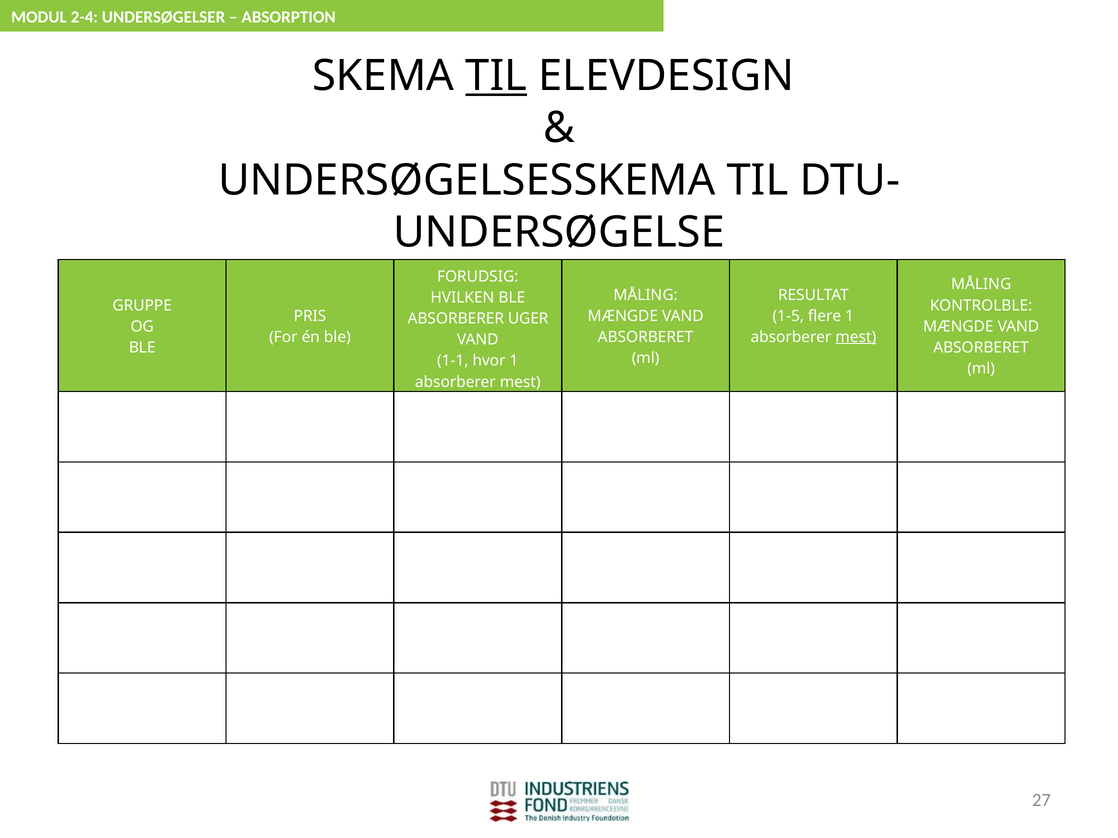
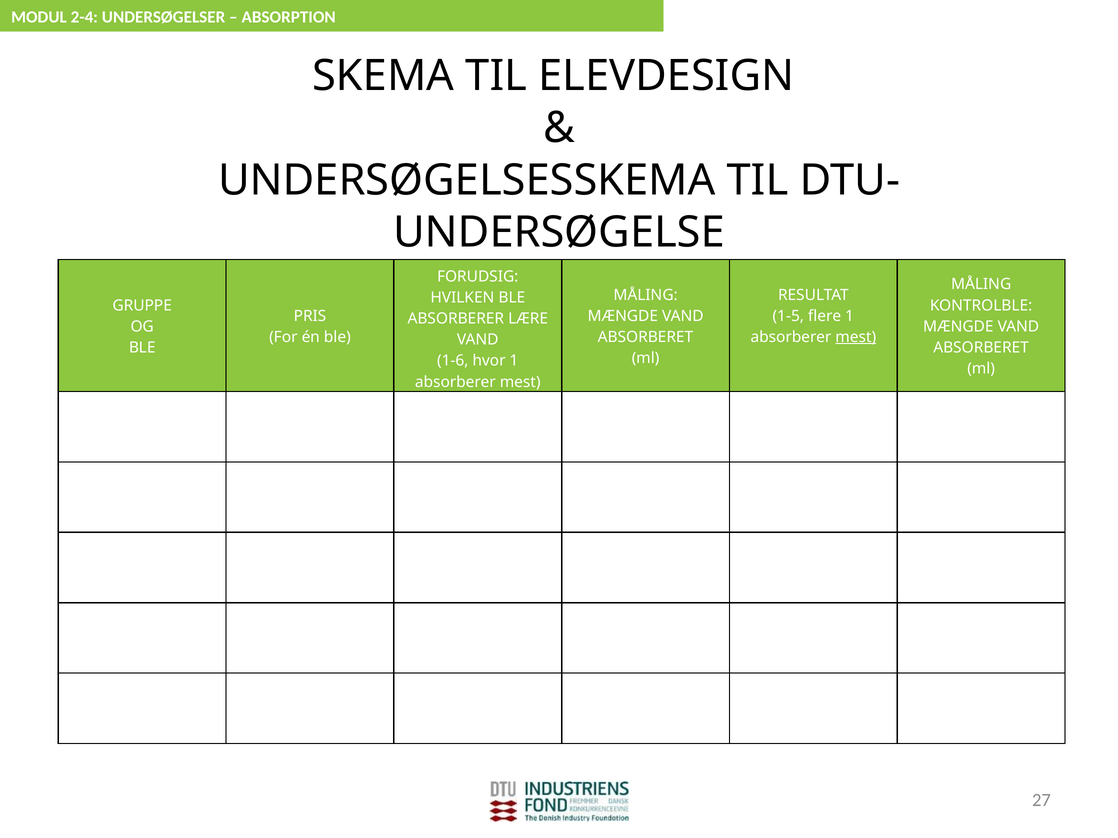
TIL at (496, 76) underline: present -> none
UGER: UGER -> LÆRE
1-1: 1-1 -> 1-6
